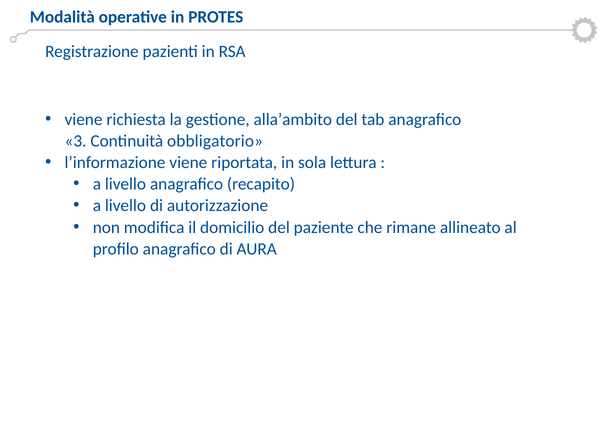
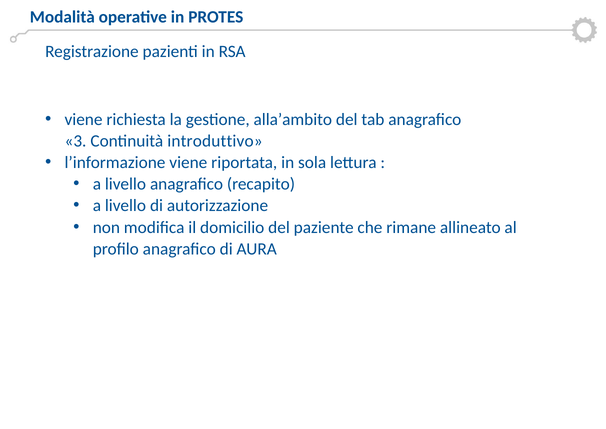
obbligatorio: obbligatorio -> introduttivo
